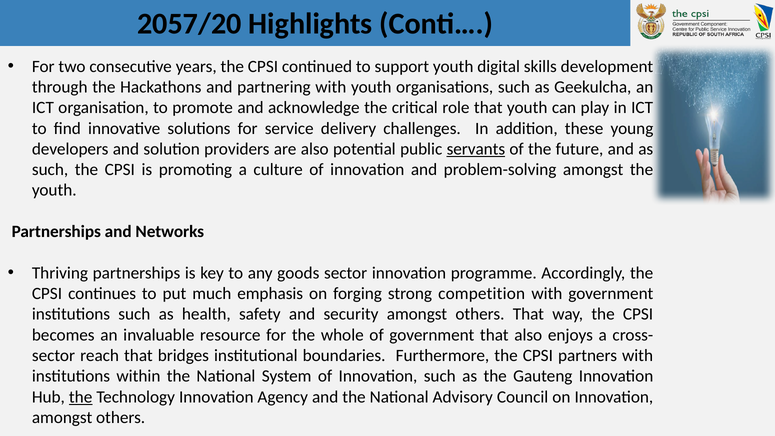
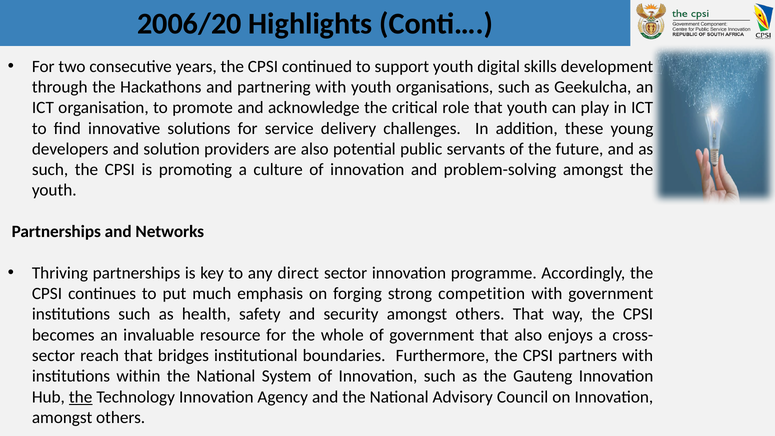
2057/20: 2057/20 -> 2006/20
servants underline: present -> none
goods: goods -> direct
